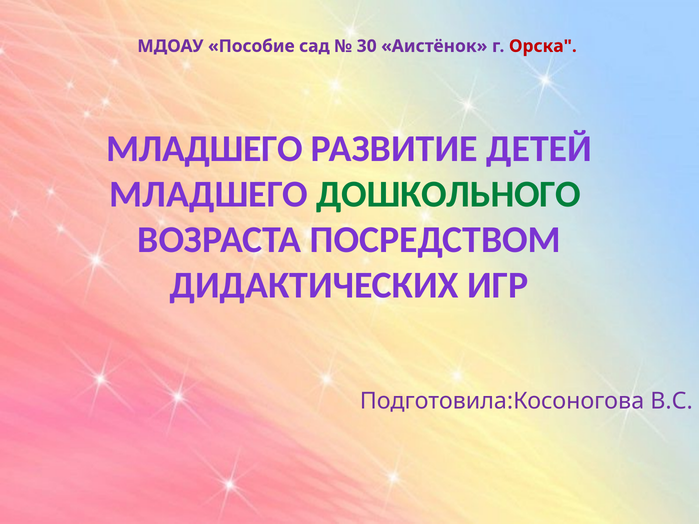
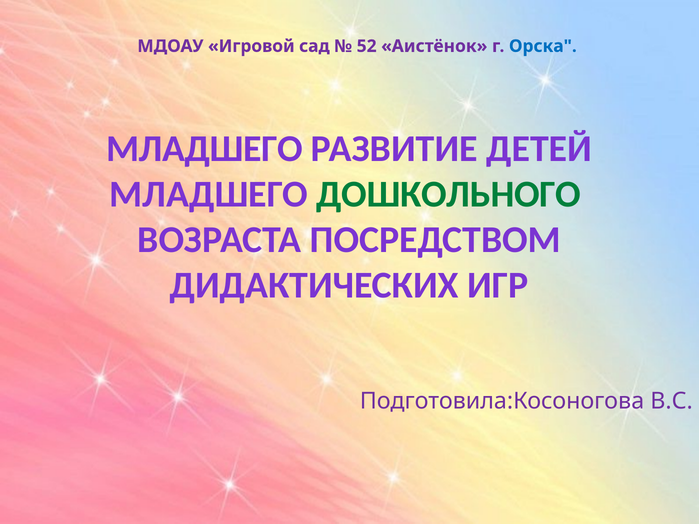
Пособие: Пособие -> Игровой
30: 30 -> 52
Орска colour: red -> blue
